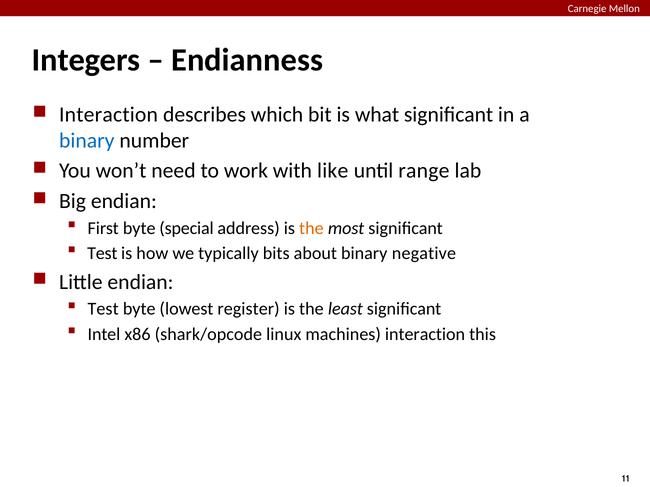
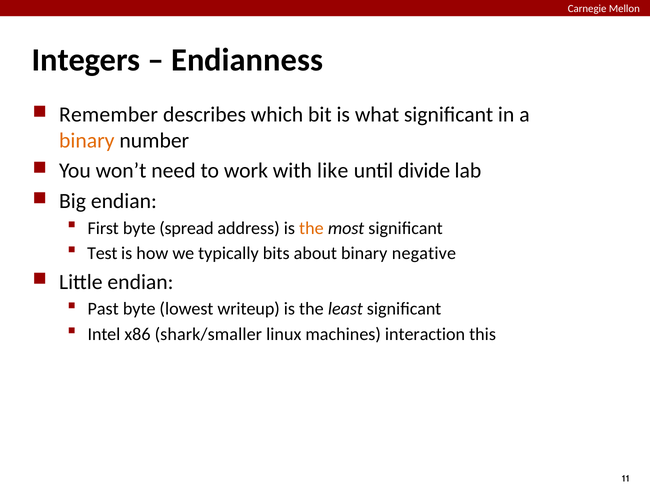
Interaction at (109, 115): Interaction -> Remember
binary at (87, 141) colour: blue -> orange
range: range -> divide
special: special -> spread
Test at (103, 309): Test -> Past
register: register -> writeup
shark/opcode: shark/opcode -> shark/smaller
